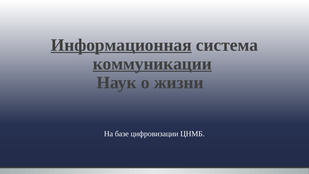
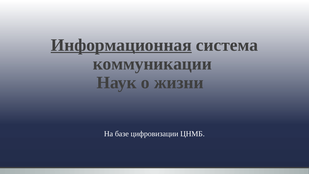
коммуникации underline: present -> none
